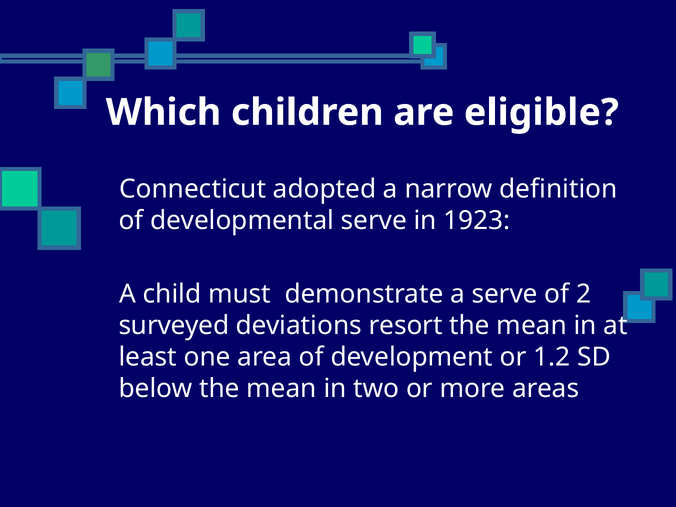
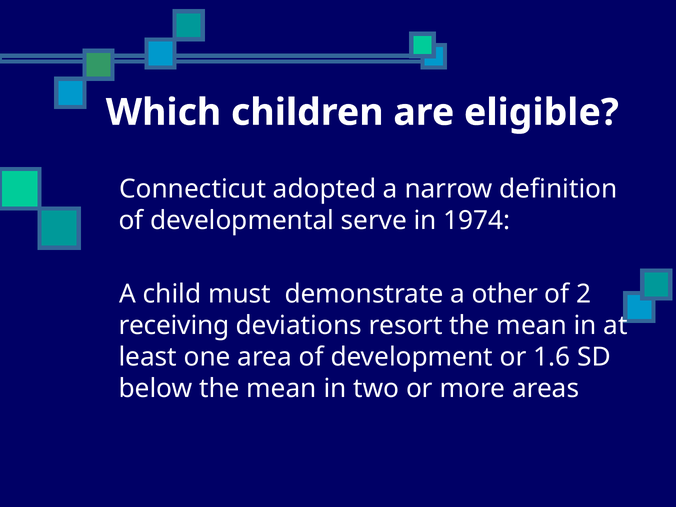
1923: 1923 -> 1974
a serve: serve -> other
surveyed: surveyed -> receiving
1.2: 1.2 -> 1.6
